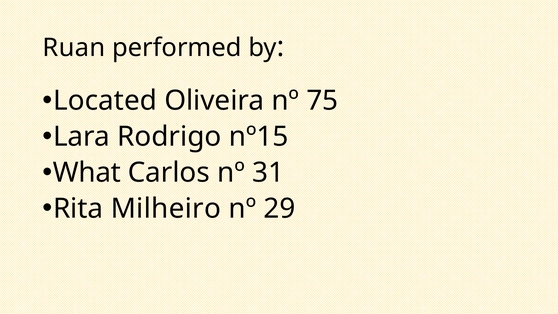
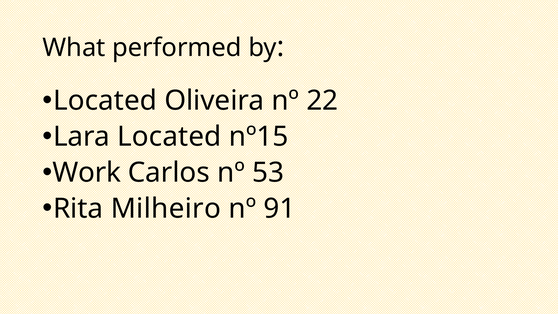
Ruan: Ruan -> What
75: 75 -> 22
Lara Rodrigo: Rodrigo -> Located
What: What -> Work
31: 31 -> 53
29: 29 -> 91
